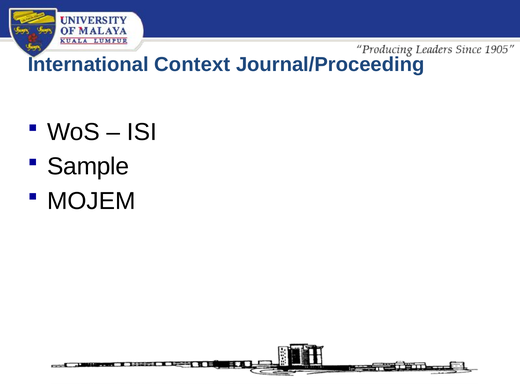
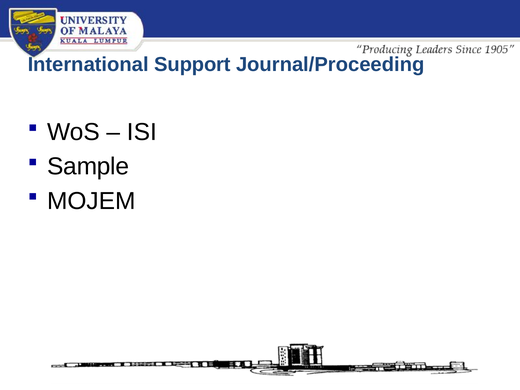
Context: Context -> Support
